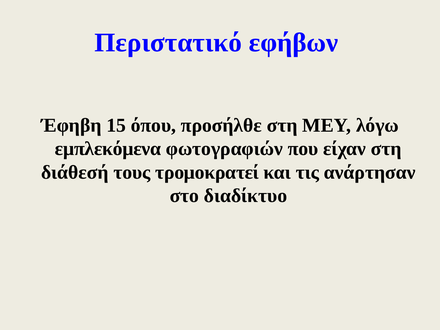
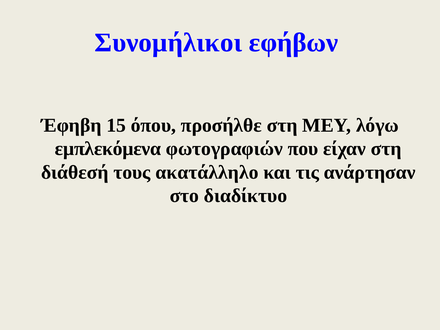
Περιστατικό: Περιστατικό -> Συνομήλικοι
τρομοκρατεί: τρομοκρατεί -> ακατάλληλο
